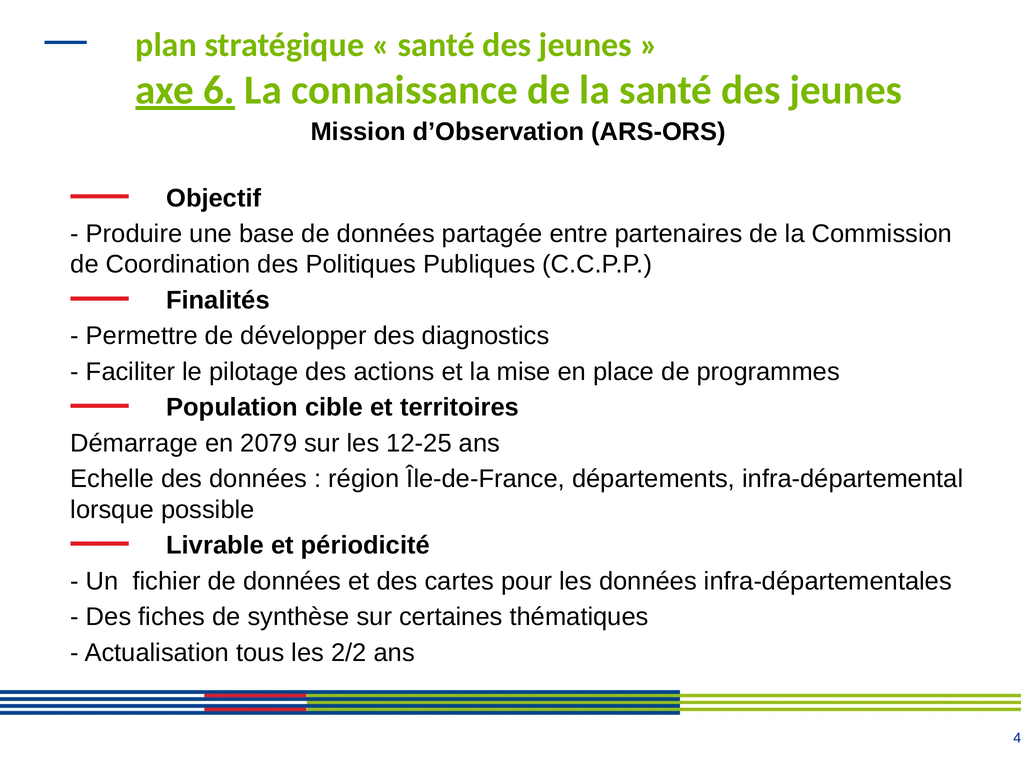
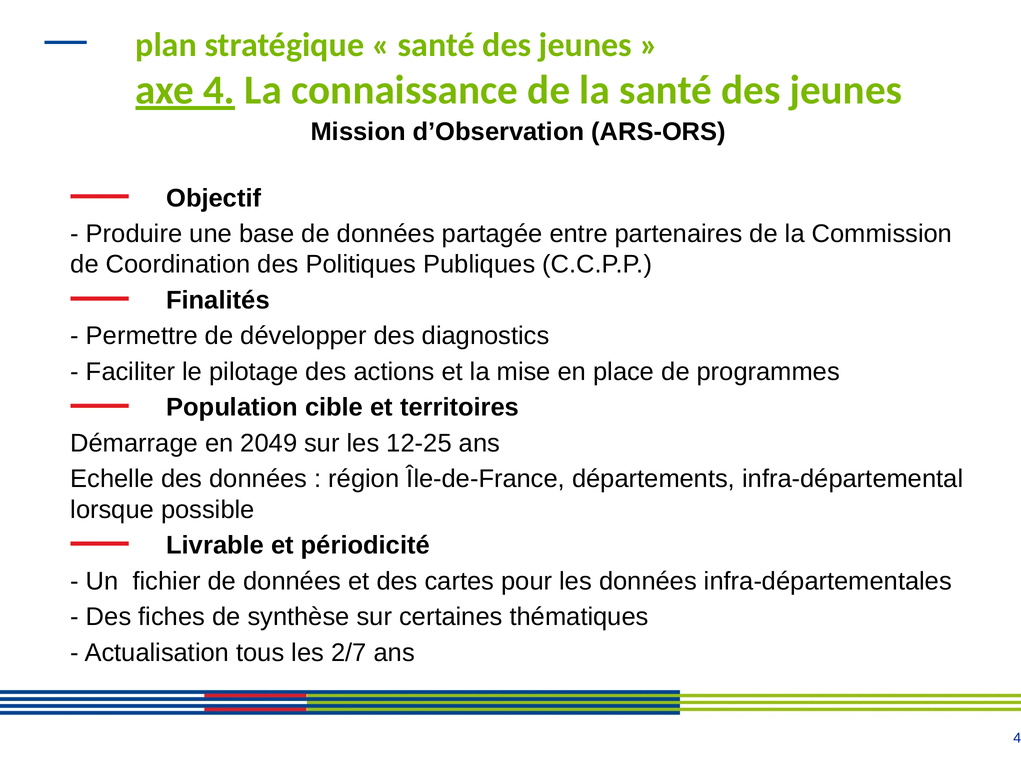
axe 6: 6 -> 4
2079: 2079 -> 2049
2/2: 2/2 -> 2/7
